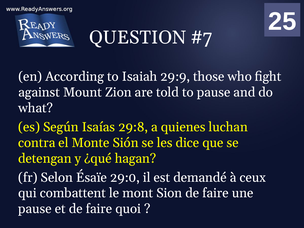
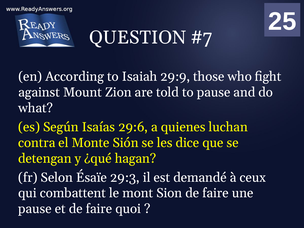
29:8: 29:8 -> 29:6
29:0: 29:0 -> 29:3
